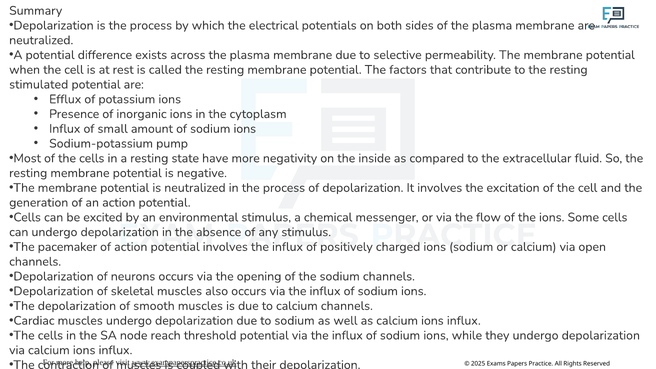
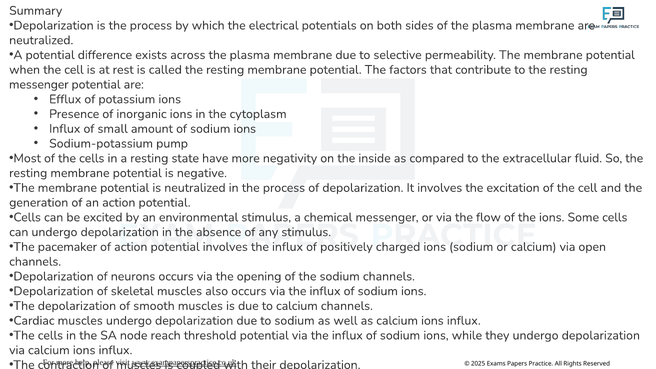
stimulated at (39, 84): stimulated -> messenger
